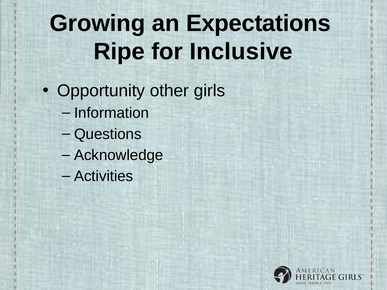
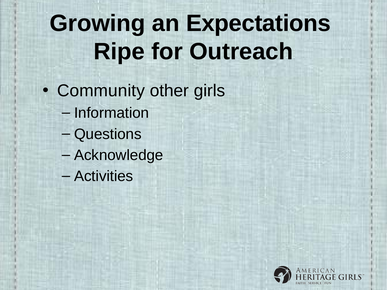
Inclusive: Inclusive -> Outreach
Opportunity: Opportunity -> Community
